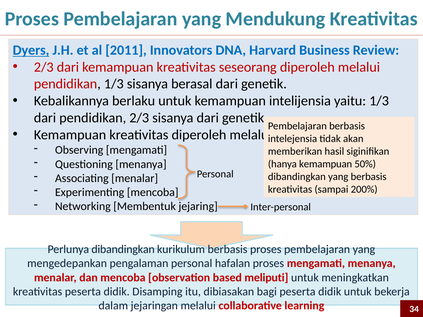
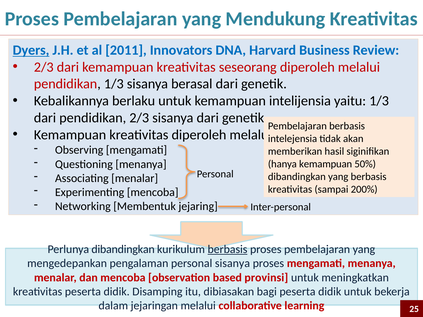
berbasis at (228, 249) underline: none -> present
personal hafalan: hafalan -> sisanya
meliputi: meliputi -> provinsi
34: 34 -> 25
